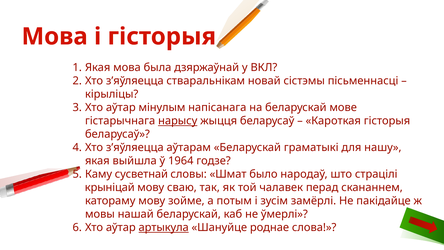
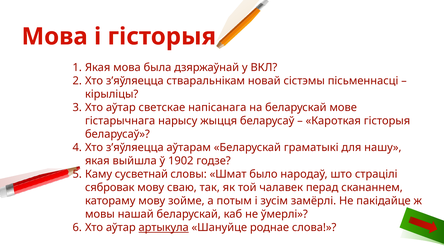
мінулым: мінулым -> светскае
нарысу underline: present -> none
1964: 1964 -> 1902
крыніцай: крыніцай -> сябровак
